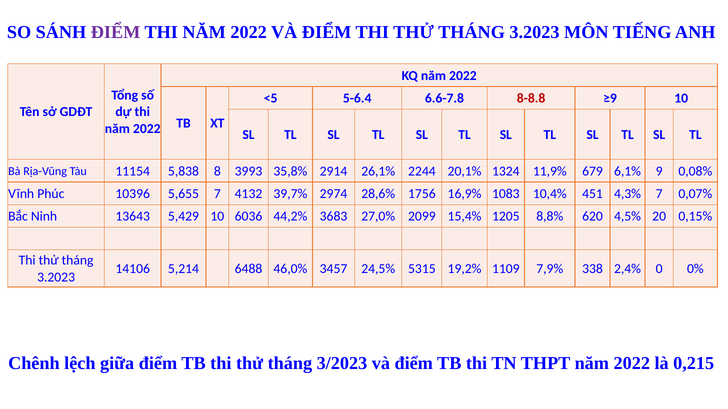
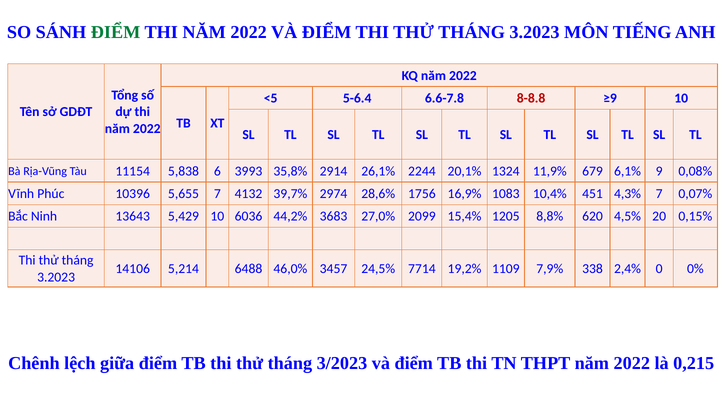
ĐIỂM at (116, 32) colour: purple -> green
8: 8 -> 6
5315: 5315 -> 7714
